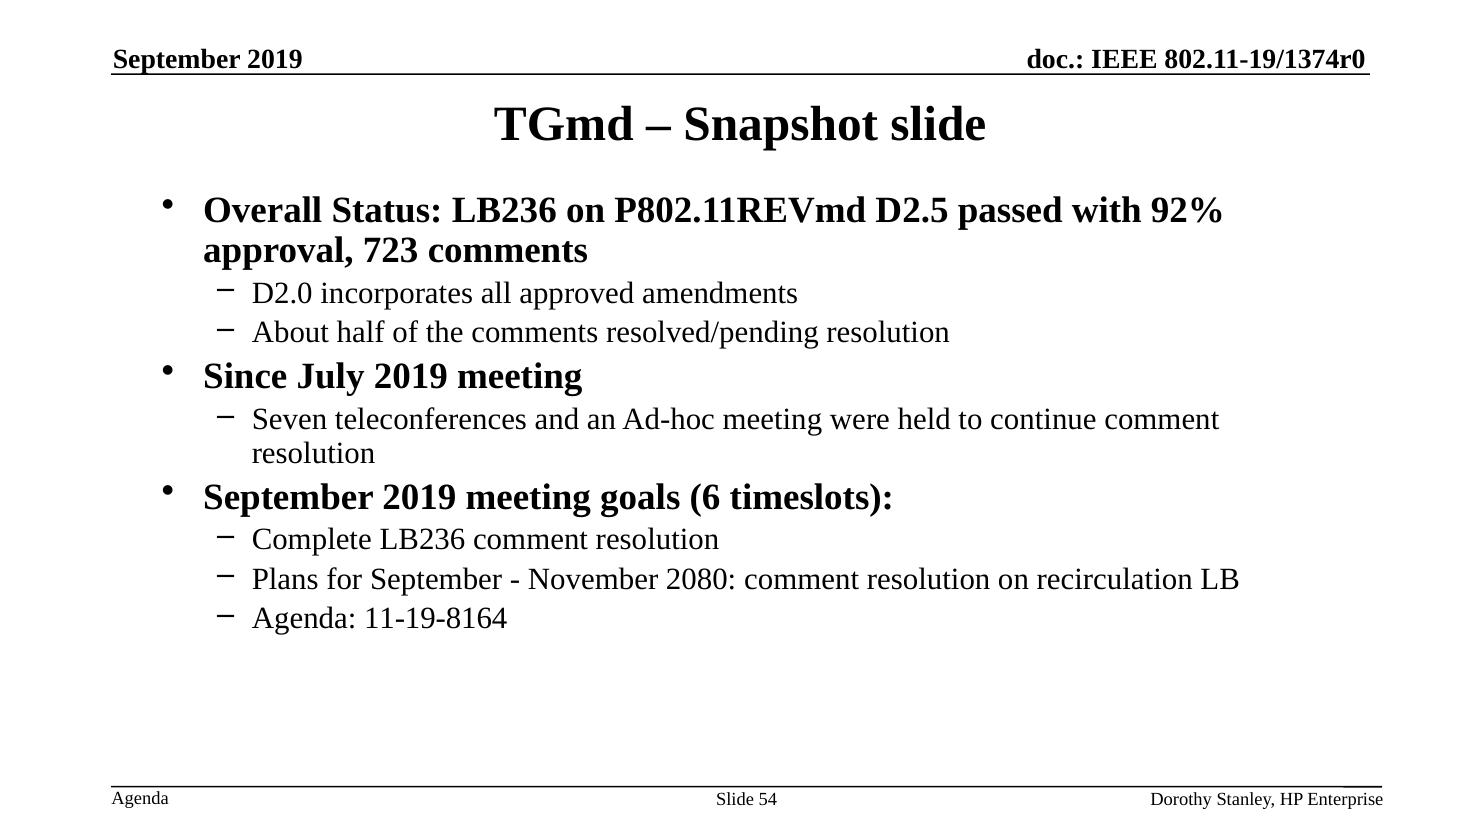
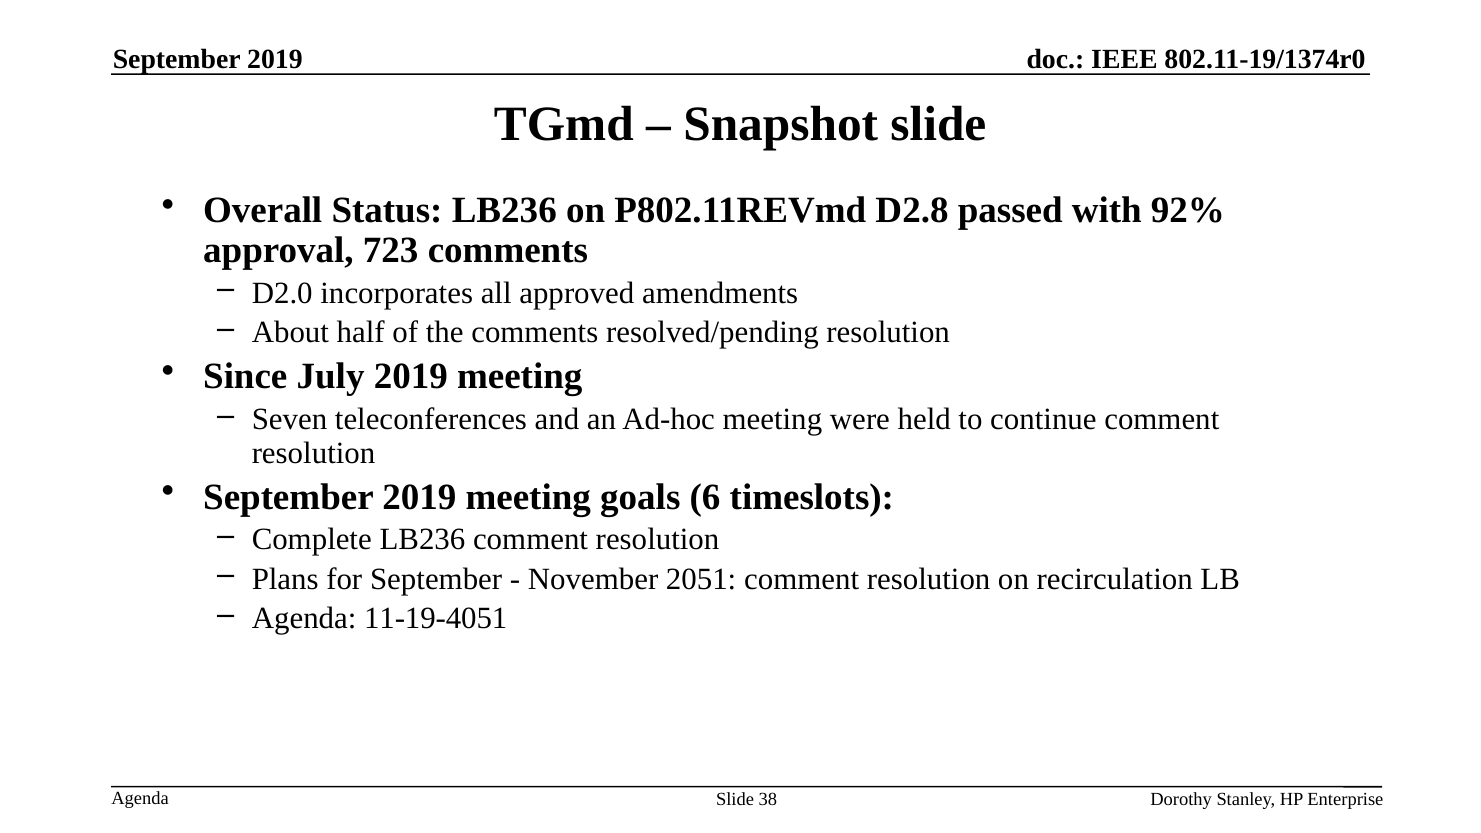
D2.5: D2.5 -> D2.8
2080: 2080 -> 2051
11-19-8164: 11-19-8164 -> 11-19-4051
54: 54 -> 38
